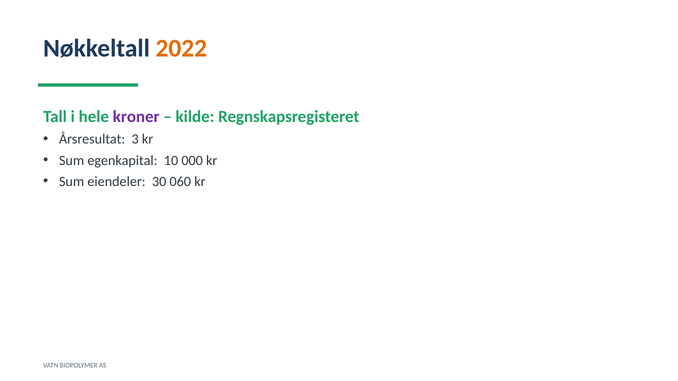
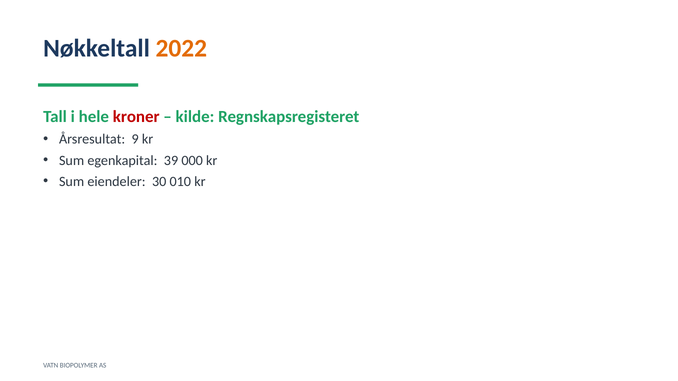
kroner colour: purple -> red
3: 3 -> 9
10: 10 -> 39
060: 060 -> 010
